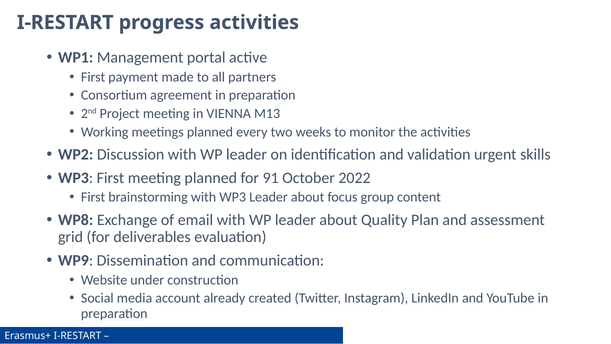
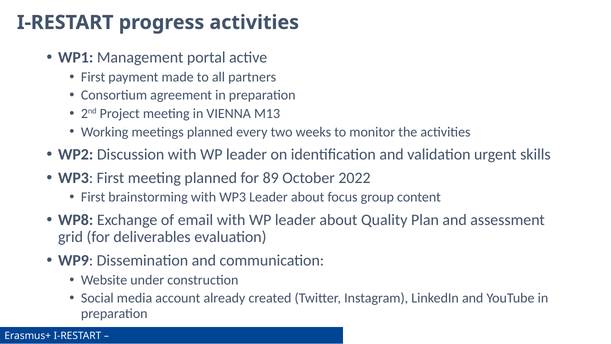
91: 91 -> 89
